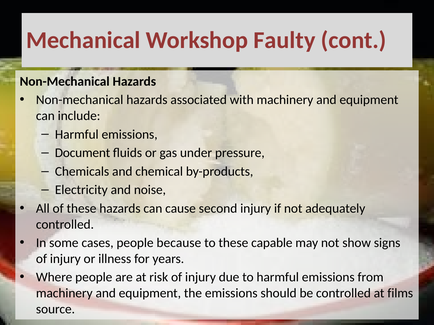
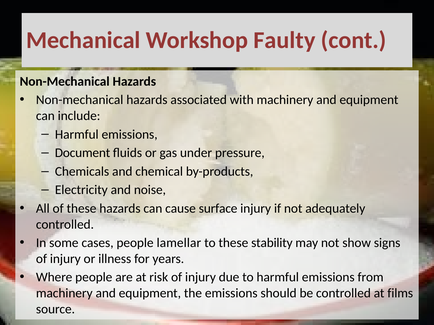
second: second -> surface
because: because -> lamellar
capable: capable -> stability
